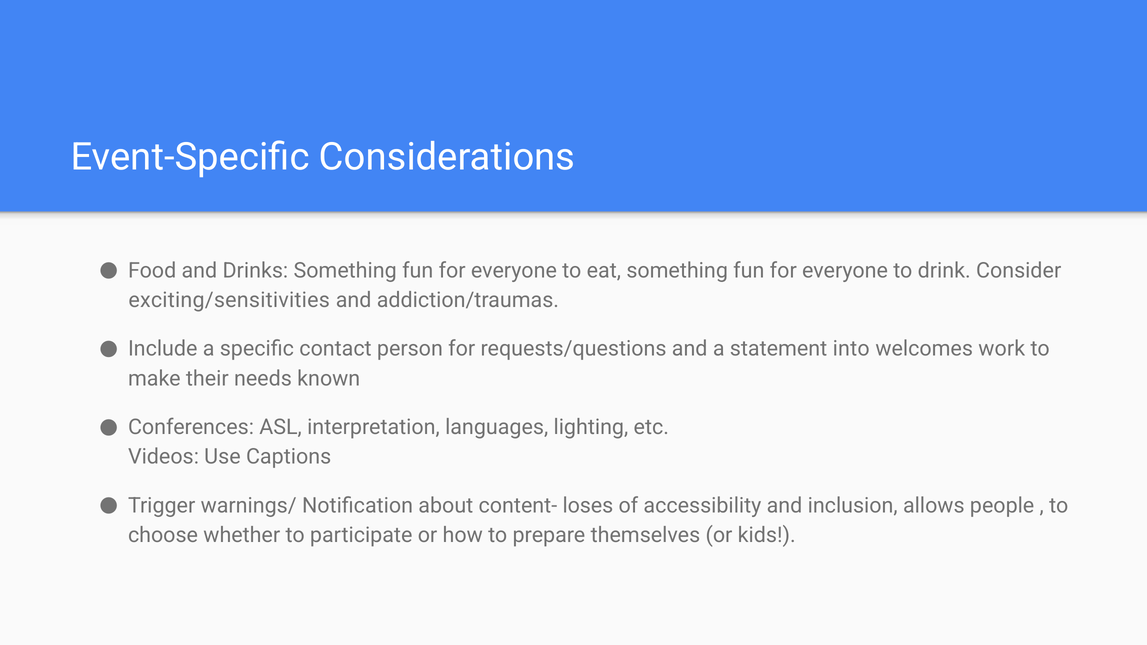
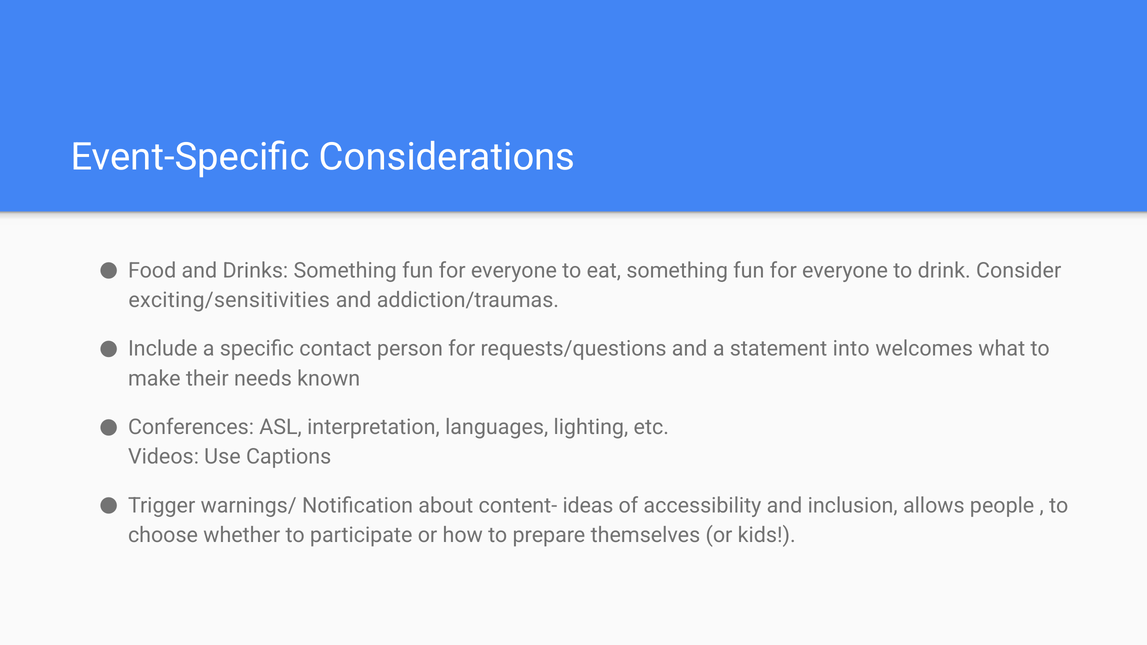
work: work -> what
loses: loses -> ideas
